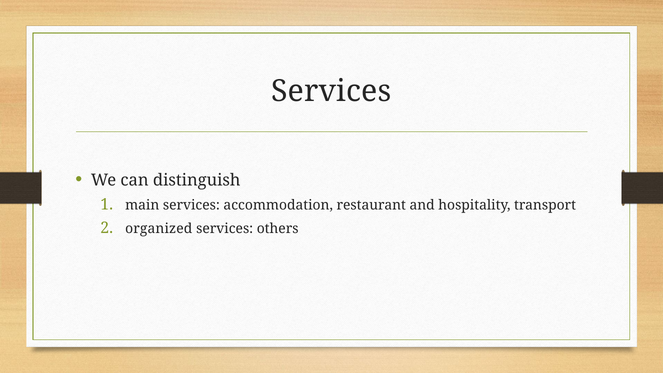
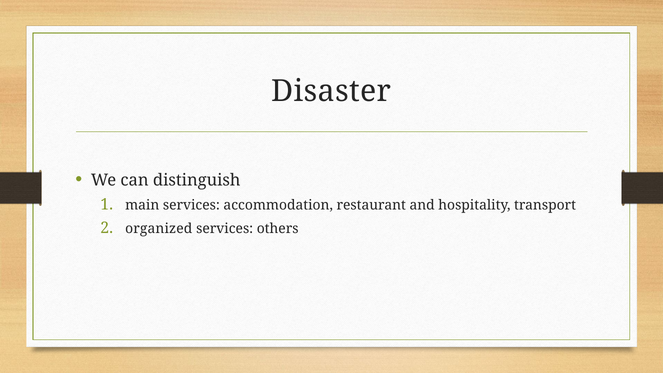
Services at (331, 91): Services -> Disaster
